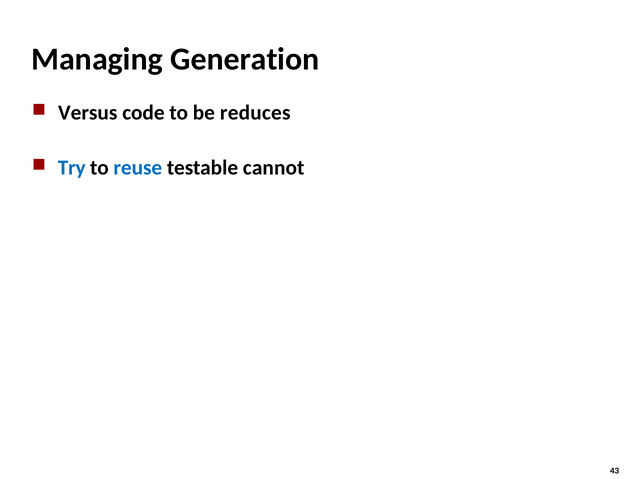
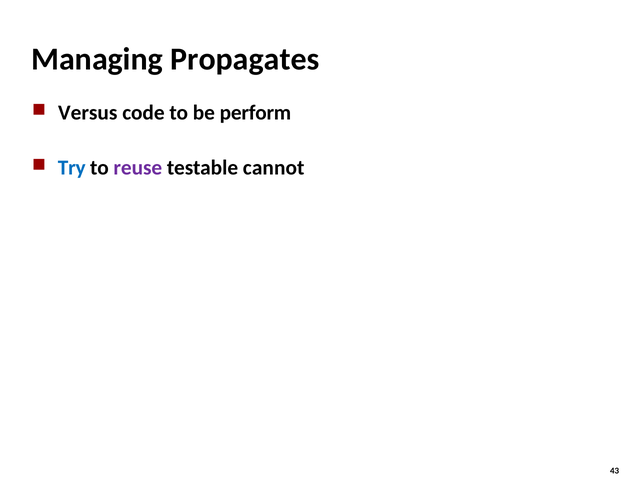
Generation: Generation -> Propagates
reduces: reduces -> perform
reuse colour: blue -> purple
